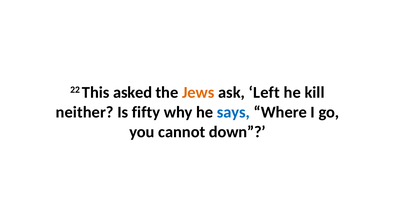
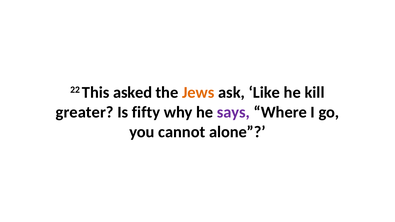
Left: Left -> Like
neither: neither -> greater
says colour: blue -> purple
down: down -> alone
